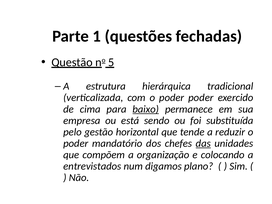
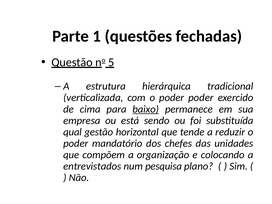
pelo: pelo -> qual
das underline: present -> none
digamos: digamos -> pesquisa
